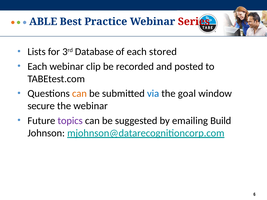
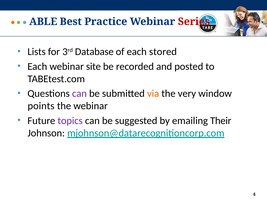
clip: clip -> site
can at (79, 94) colour: orange -> purple
via colour: blue -> orange
goal: goal -> very
secure: secure -> points
Build: Build -> Their
